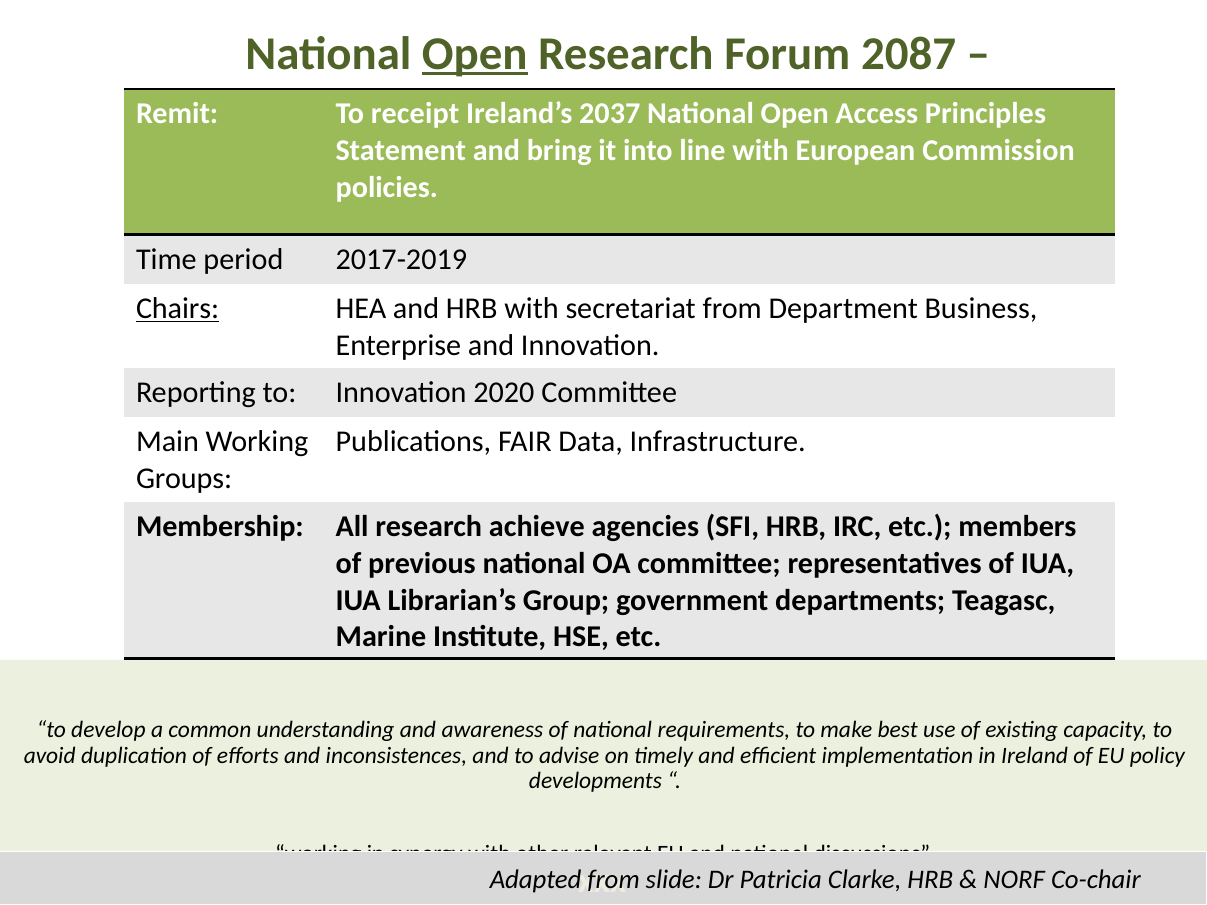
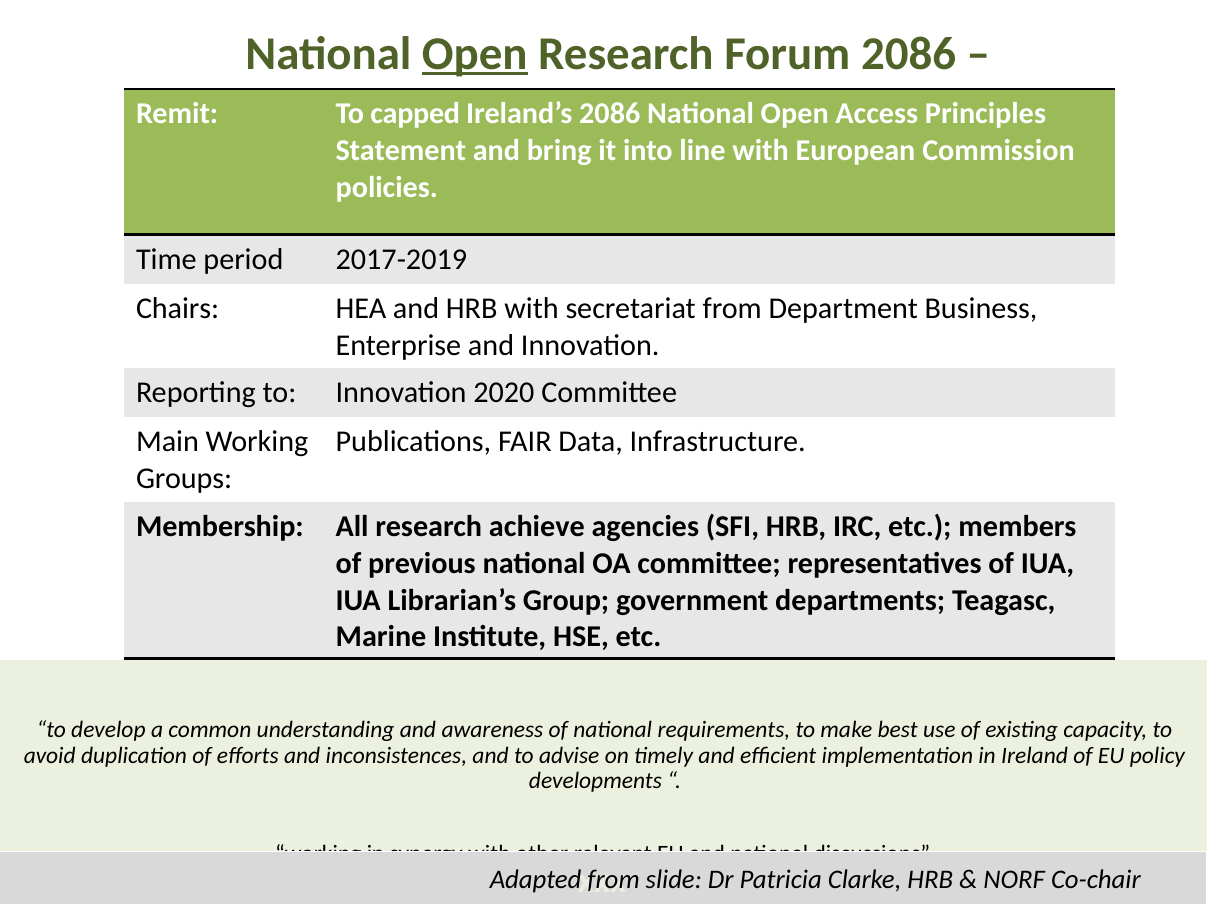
Forum 2087: 2087 -> 2086
receipt: receipt -> capped
Ireland’s 2037: 2037 -> 2086
Chairs underline: present -> none
